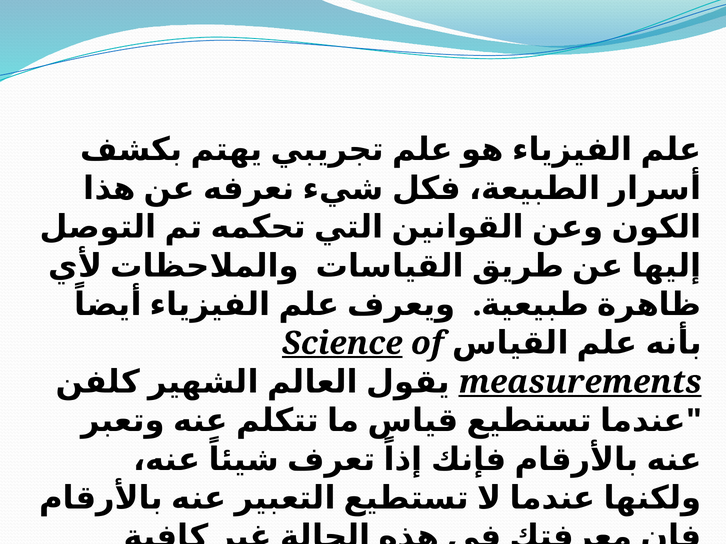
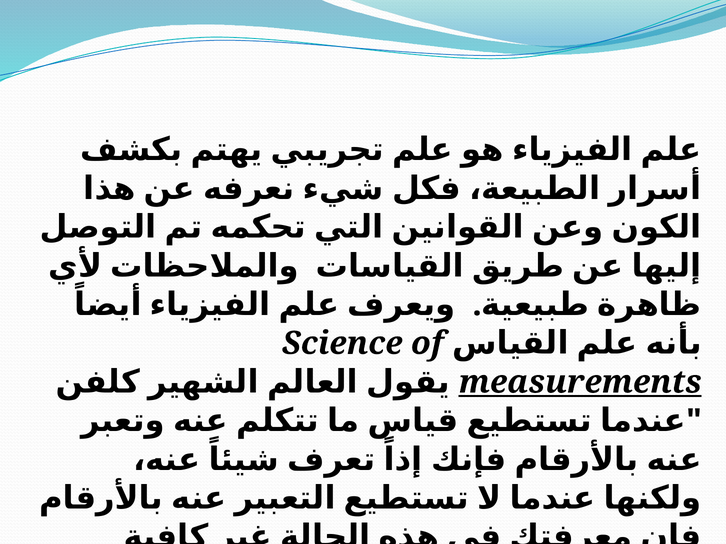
Science underline: present -> none
